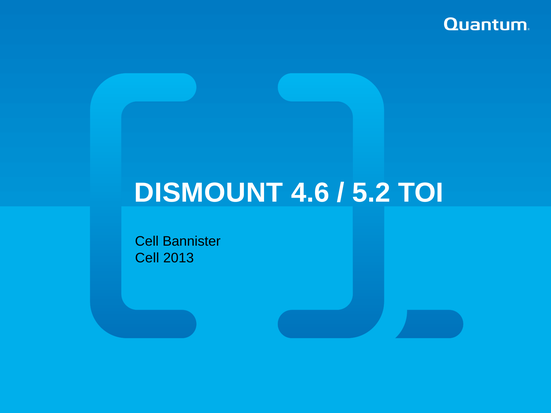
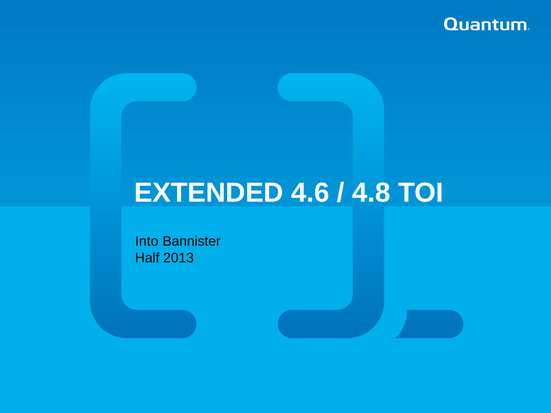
DISMOUNT: DISMOUNT -> EXTENDED
5.2: 5.2 -> 4.8
Cell at (147, 241): Cell -> Into
Cell at (147, 258): Cell -> Half
